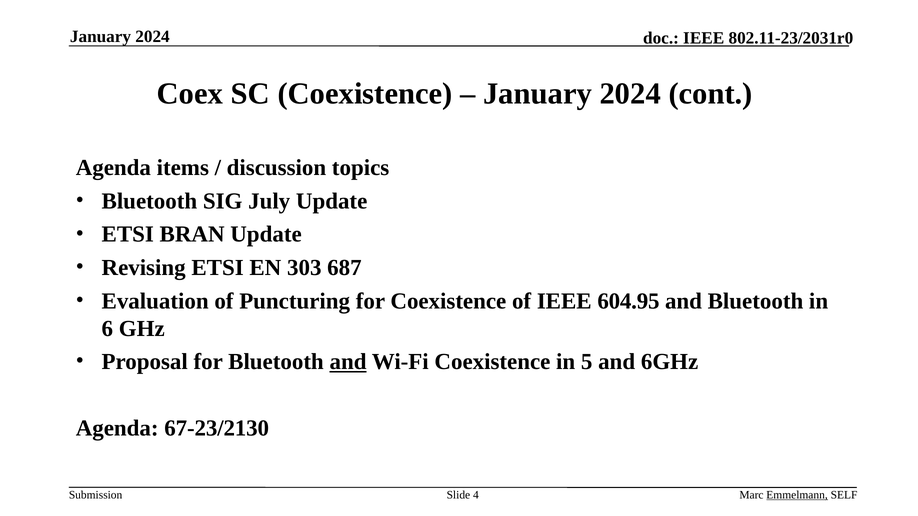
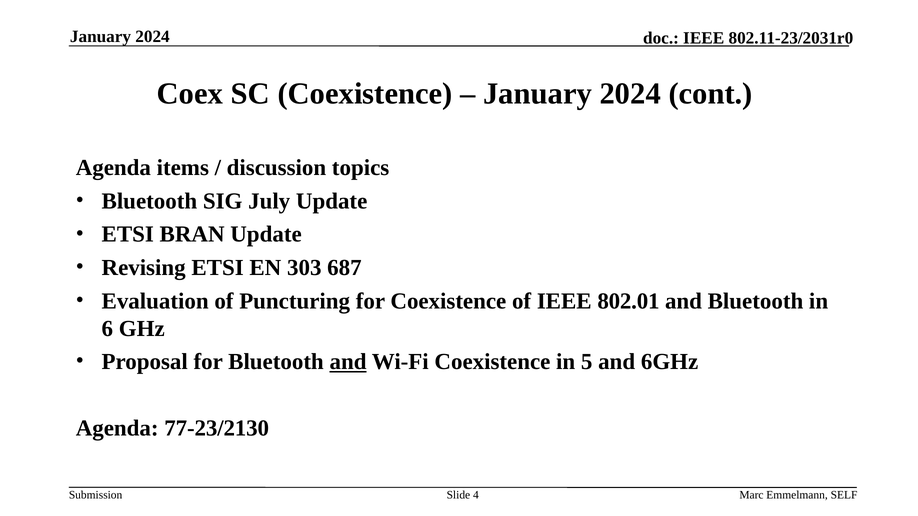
604.95: 604.95 -> 802.01
67-23/2130: 67-23/2130 -> 77-23/2130
Emmelmann underline: present -> none
